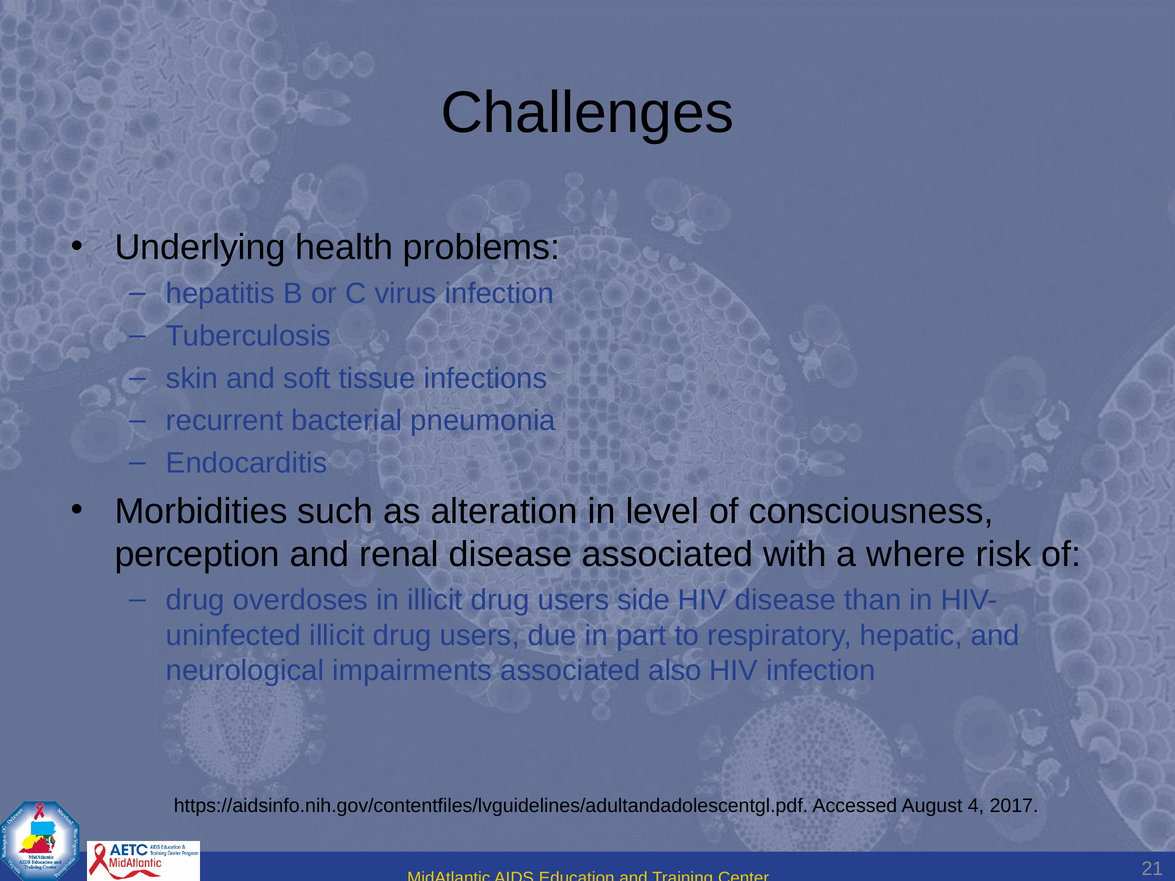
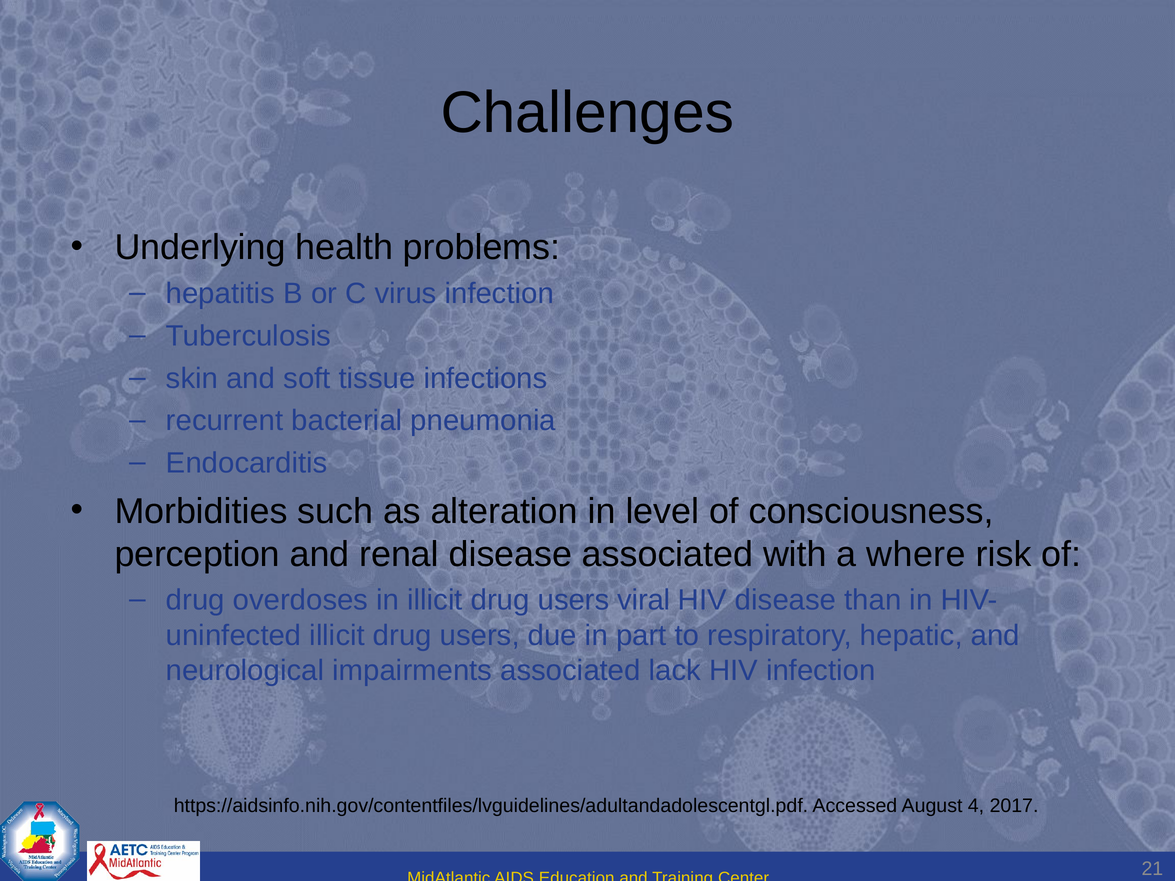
side: side -> viral
also: also -> lack
